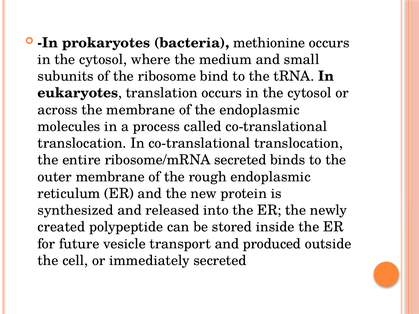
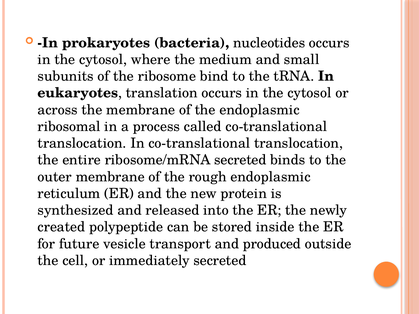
methionine: methionine -> nucleotides
molecules: molecules -> ribosomal
